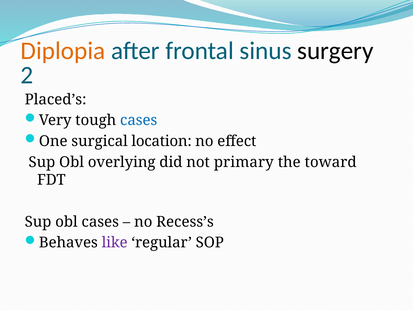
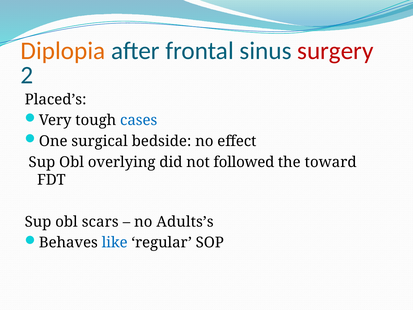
surgery colour: black -> red
location: location -> bedside
primary: primary -> followed
obl cases: cases -> scars
Recess’s: Recess’s -> Adults’s
like colour: purple -> blue
